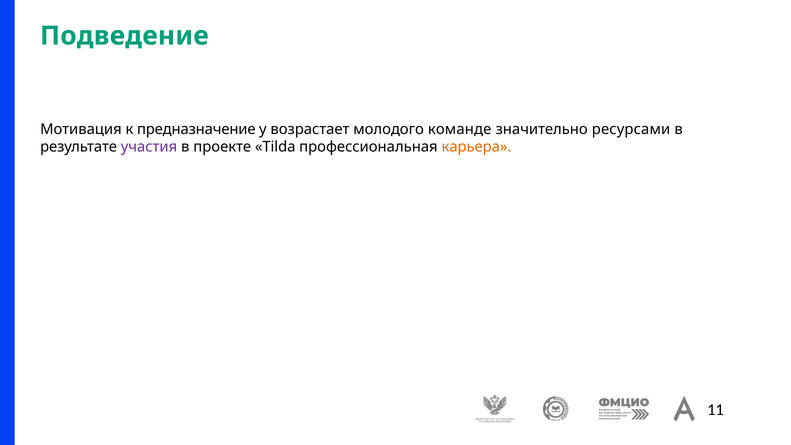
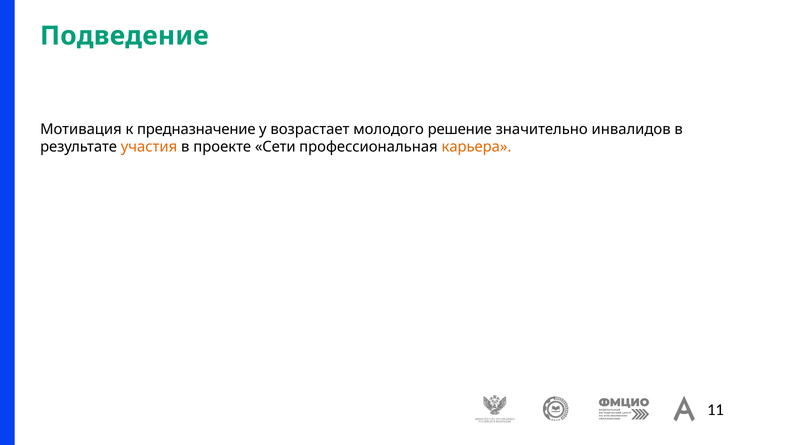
команде: команде -> решение
ресурсами: ресурсами -> инвалидов
участия colour: purple -> orange
Tilda: Tilda -> Сети
